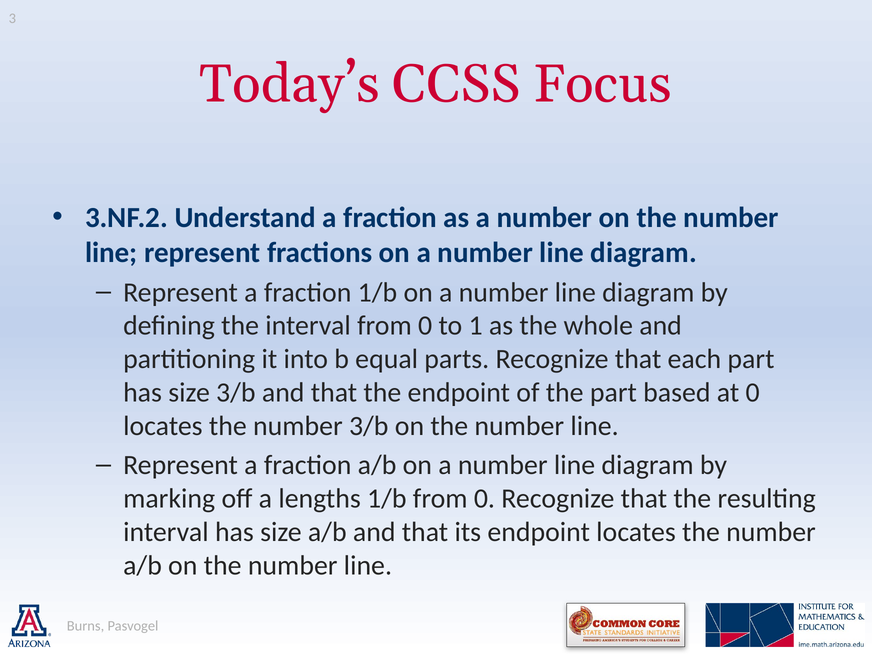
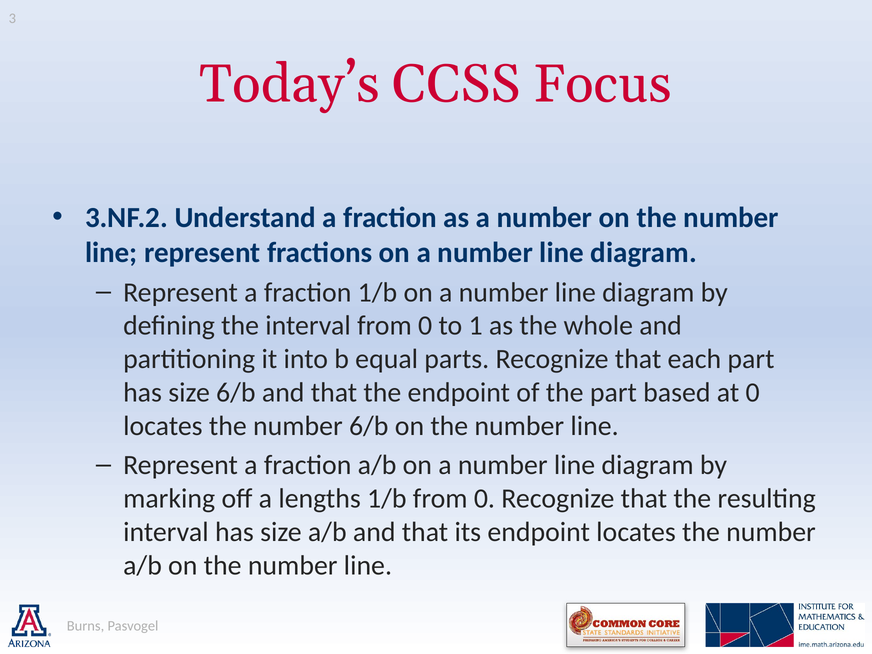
size 3/b: 3/b -> 6/b
number 3/b: 3/b -> 6/b
